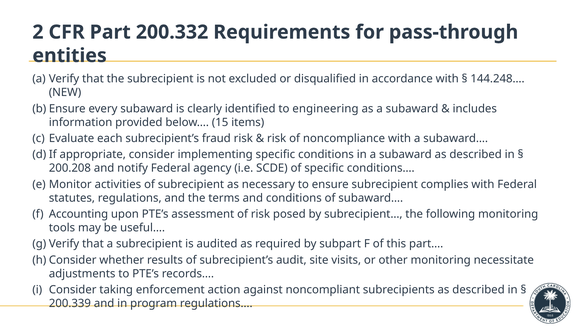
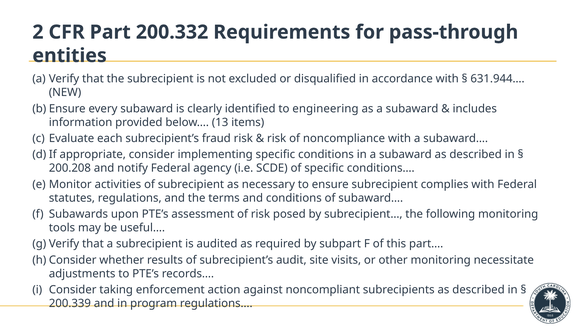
144.248…: 144.248… -> 631.944…
15: 15 -> 13
Accounting: Accounting -> Subawards
